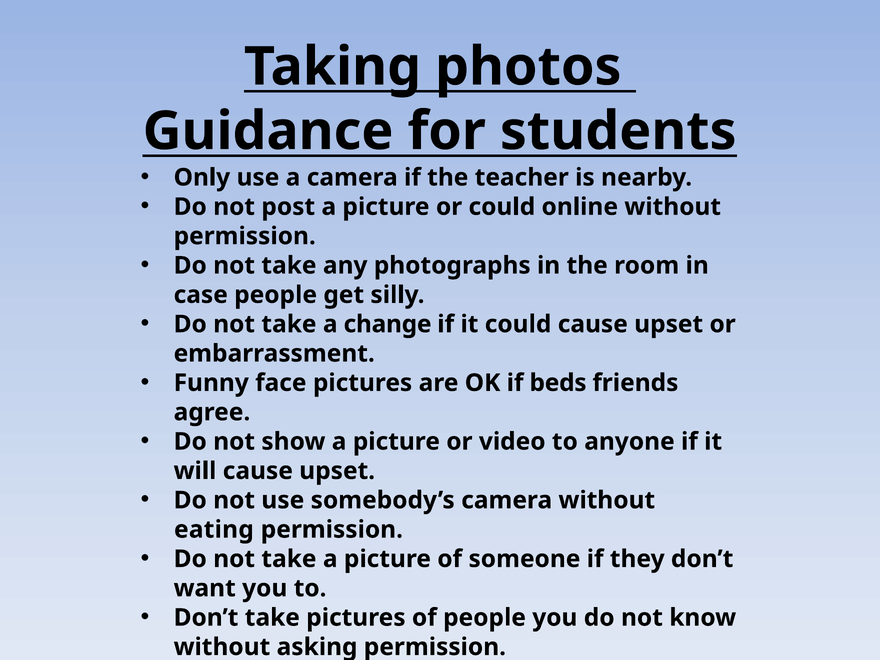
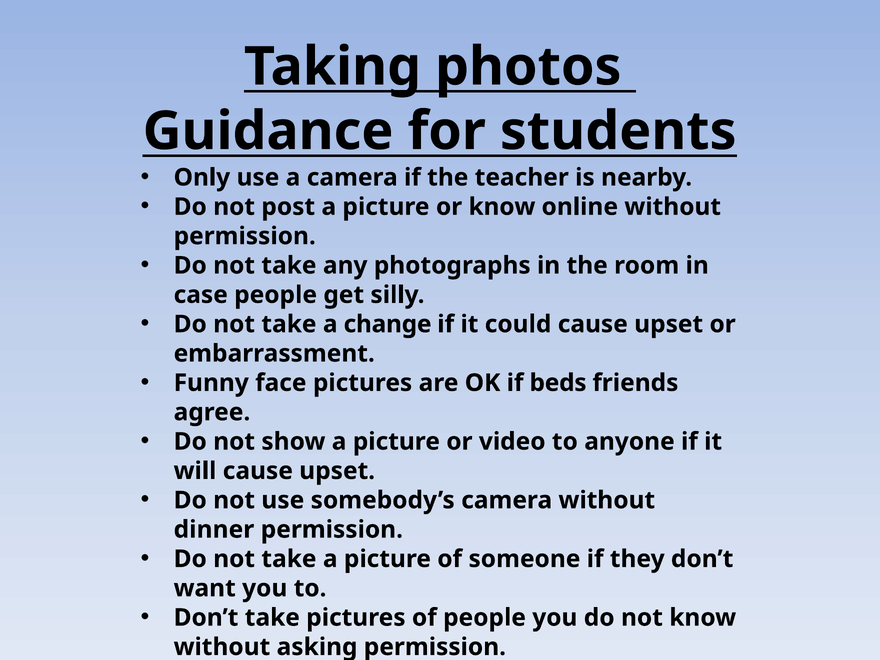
or could: could -> know
eating: eating -> dinner
